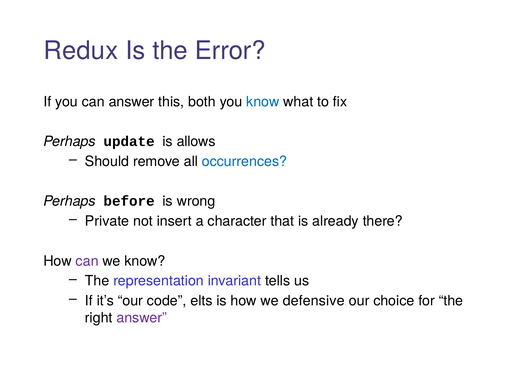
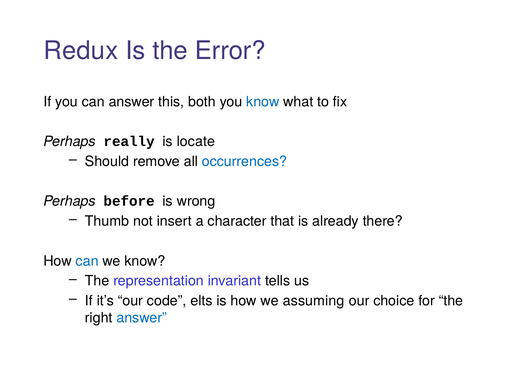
update: update -> really
allows: allows -> locate
Private: Private -> Thumb
can at (87, 261) colour: purple -> blue
defensive: defensive -> assuming
answer at (142, 317) colour: purple -> blue
